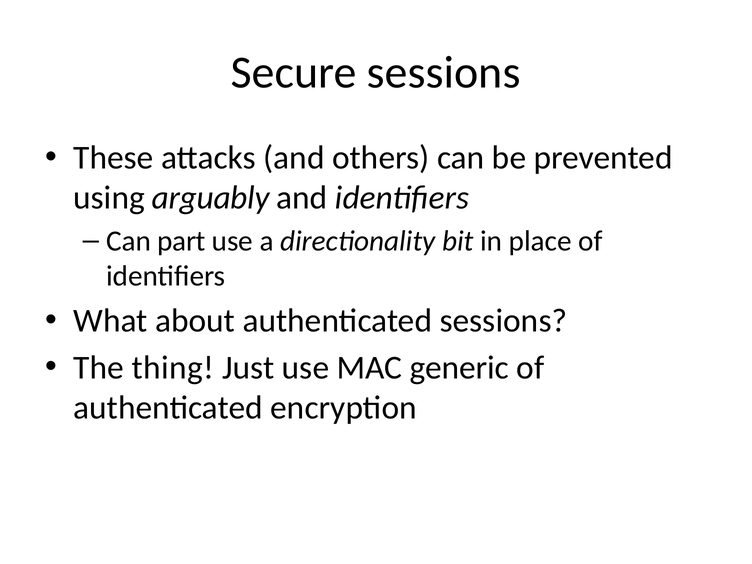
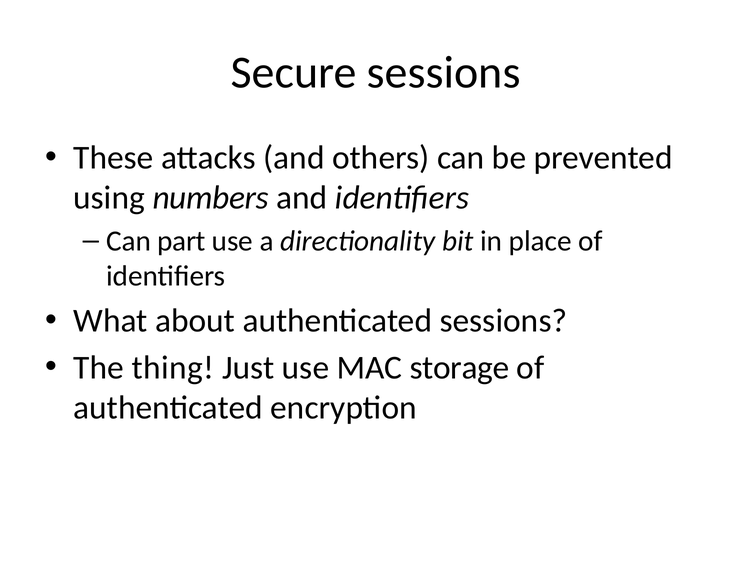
arguably: arguably -> numbers
generic: generic -> storage
